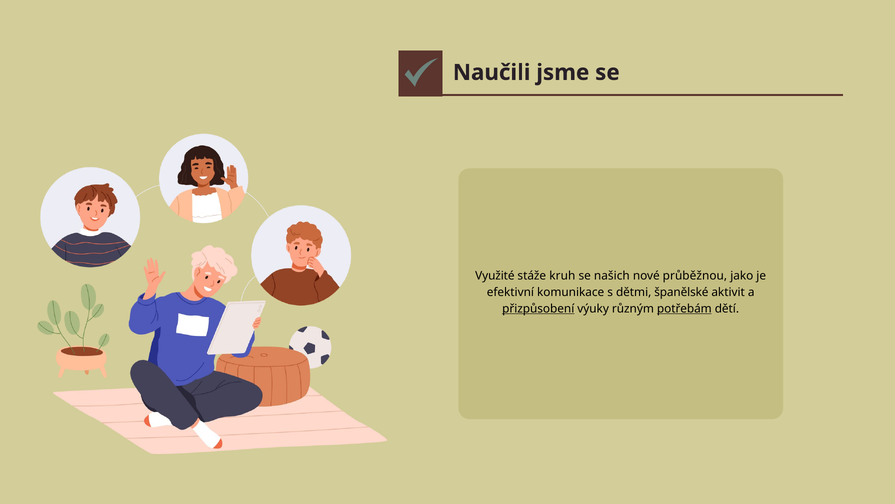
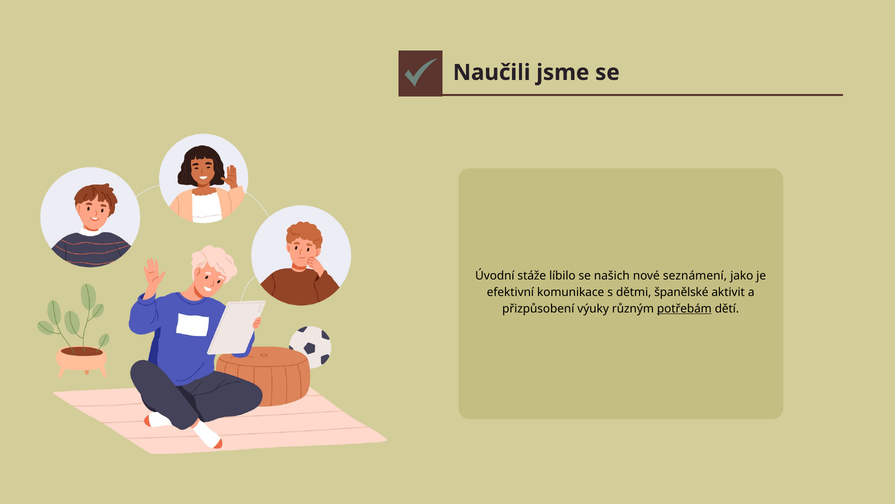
Využité: Využité -> Úvodní
kruh: kruh -> líbilo
průběžnou: průběžnou -> seznámení
přizpůsobení underline: present -> none
